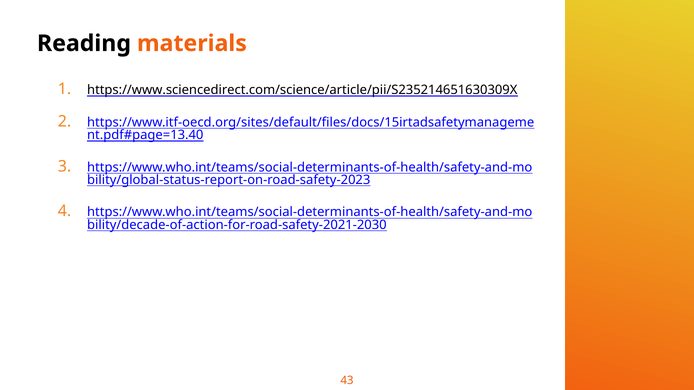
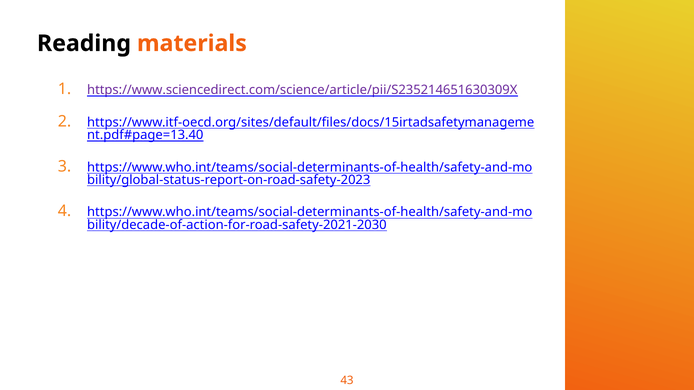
https://www.sciencedirect.com/science/article/pii/S235214651630309X colour: black -> purple
